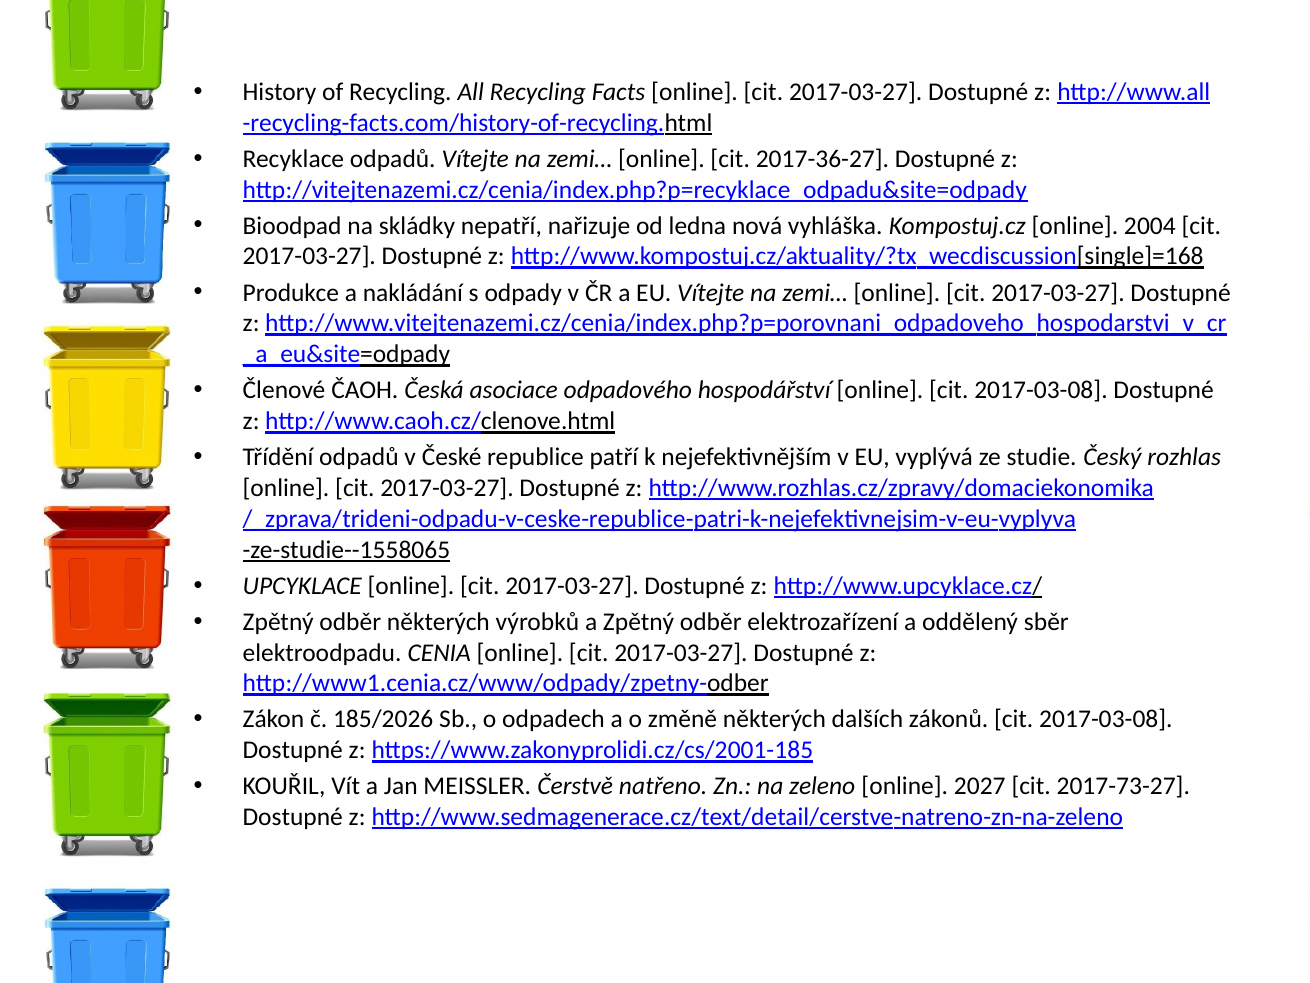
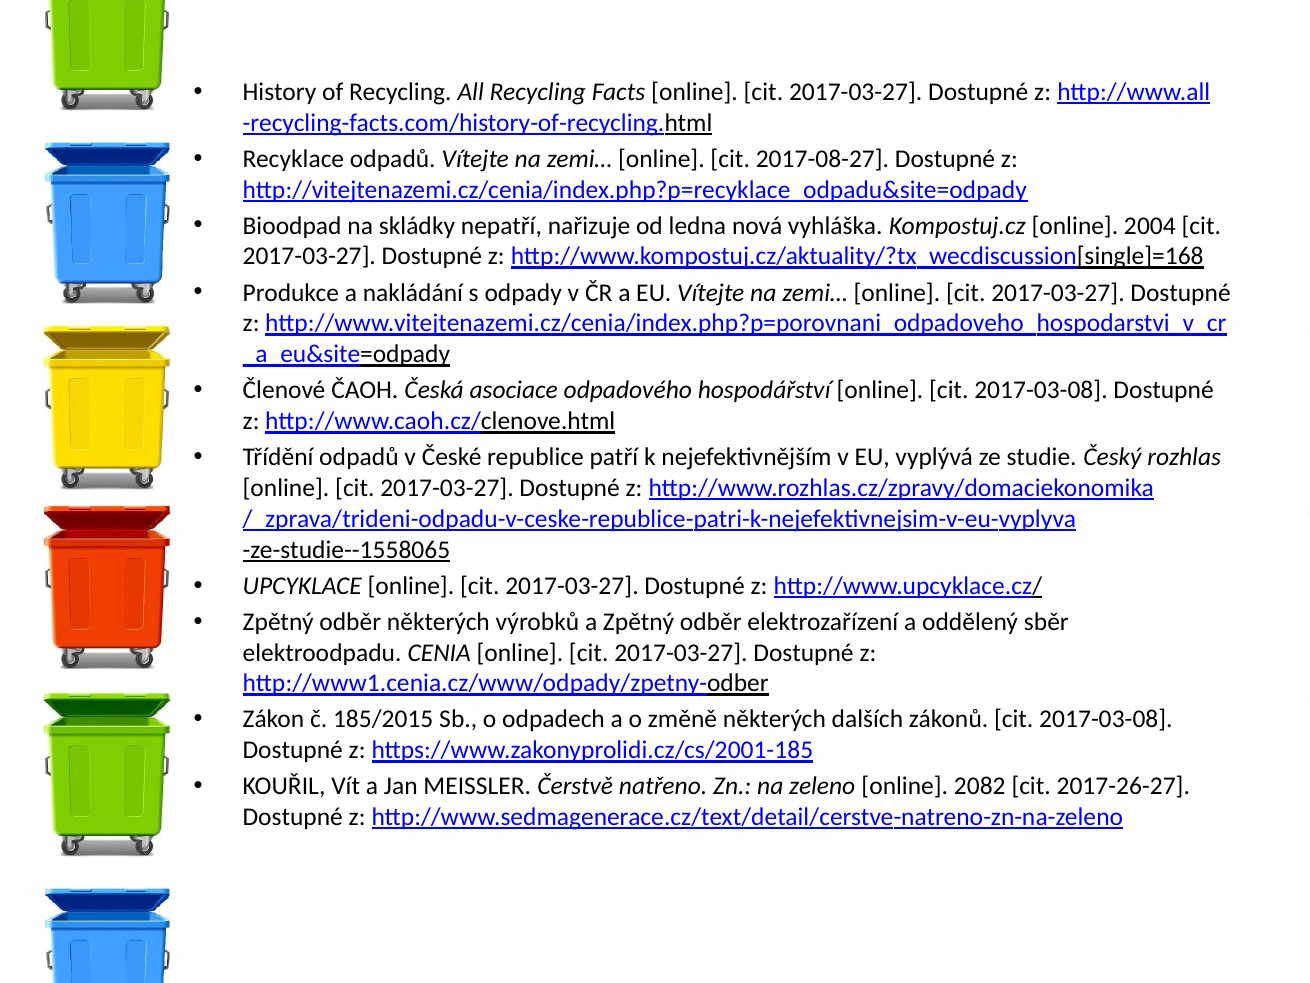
2017-36-27: 2017-36-27 -> 2017-08-27
185/2026: 185/2026 -> 185/2015
2027: 2027 -> 2082
2017-73-27: 2017-73-27 -> 2017-26-27
